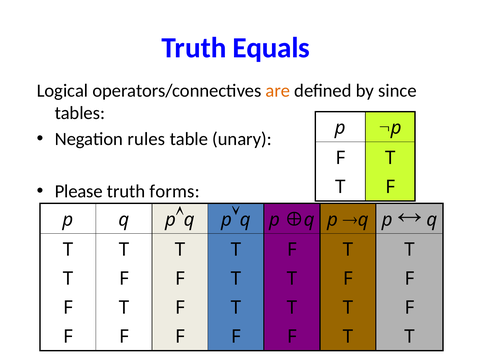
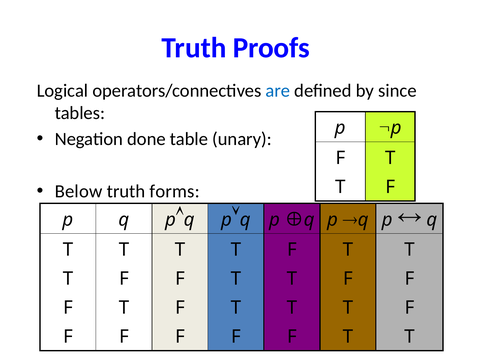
Equals: Equals -> Proofs
are colour: orange -> blue
rules: rules -> done
Please: Please -> Below
